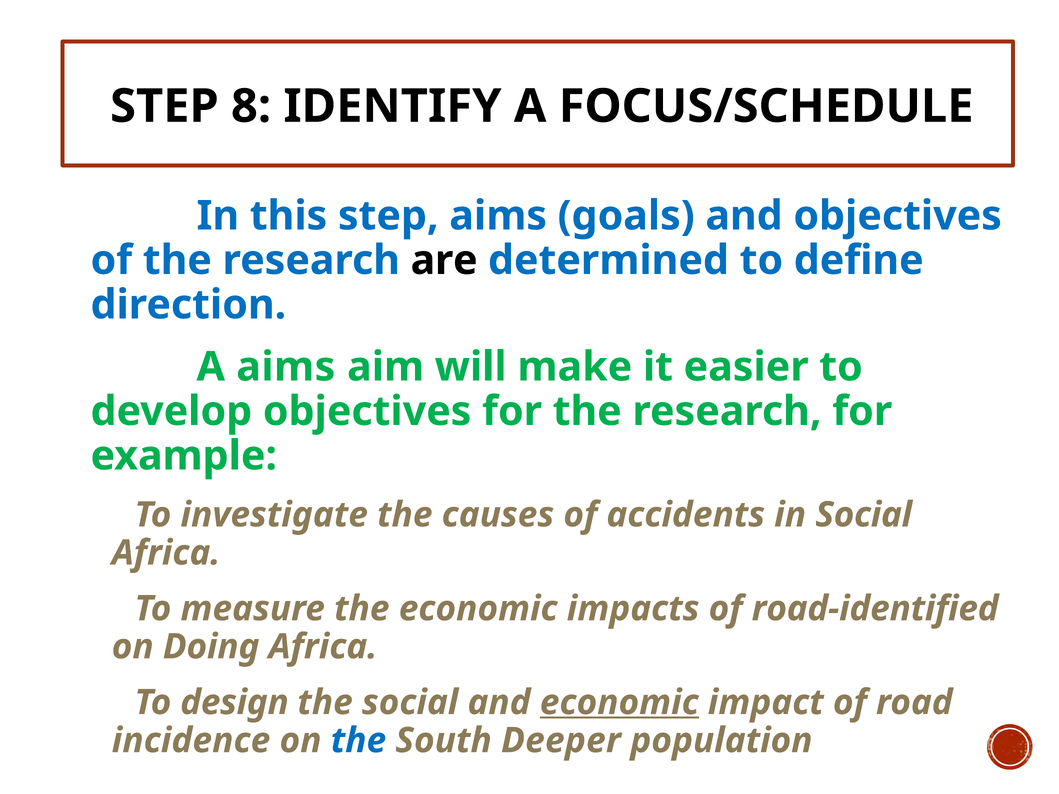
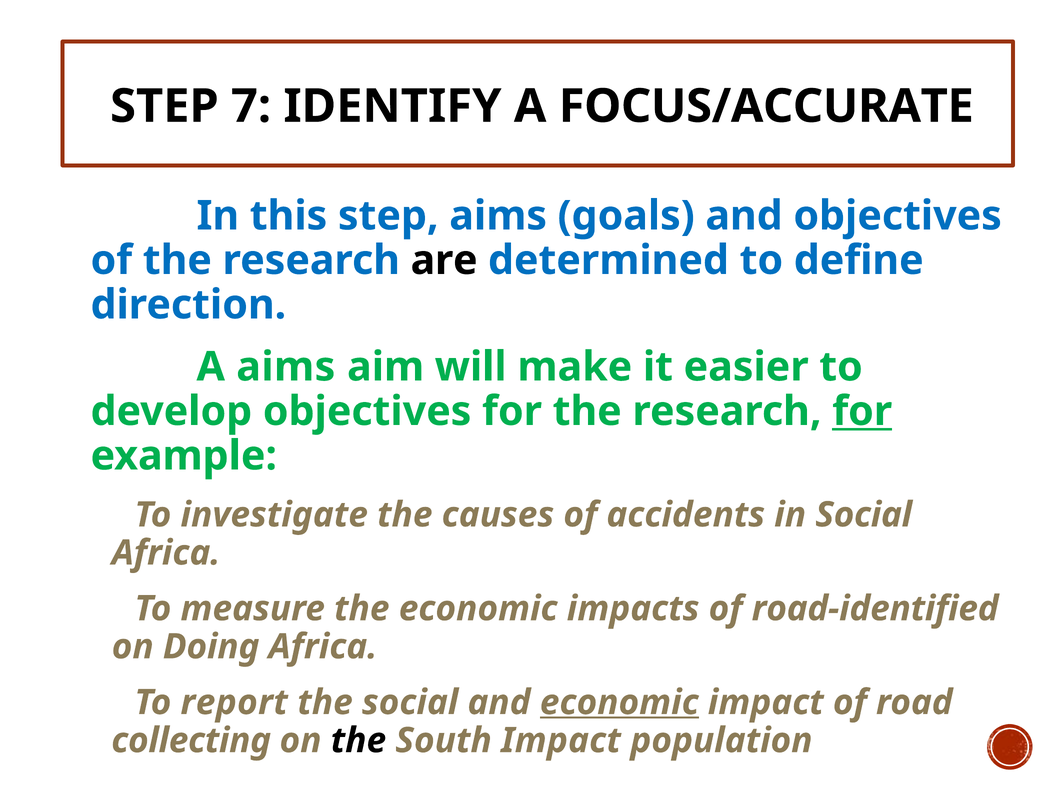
8: 8 -> 7
FOCUS/SCHEDULE: FOCUS/SCHEDULE -> FOCUS/ACCURATE
for at (862, 412) underline: none -> present
design: design -> report
incidence: incidence -> collecting
the at (358, 741) colour: blue -> black
South Deeper: Deeper -> Impact
